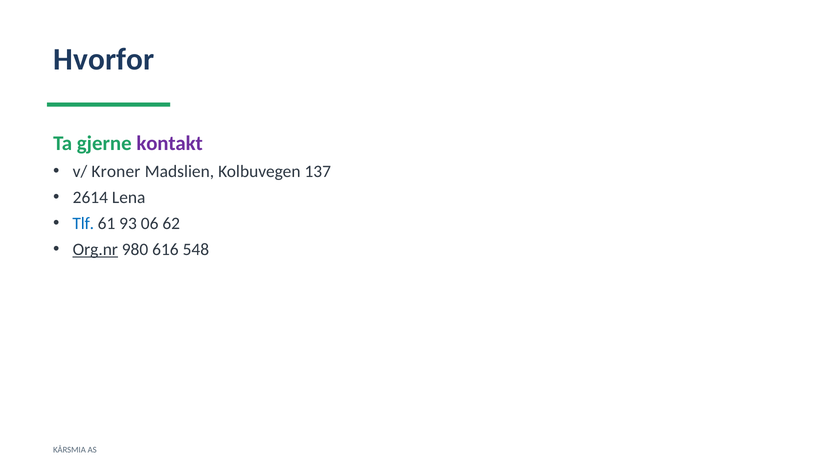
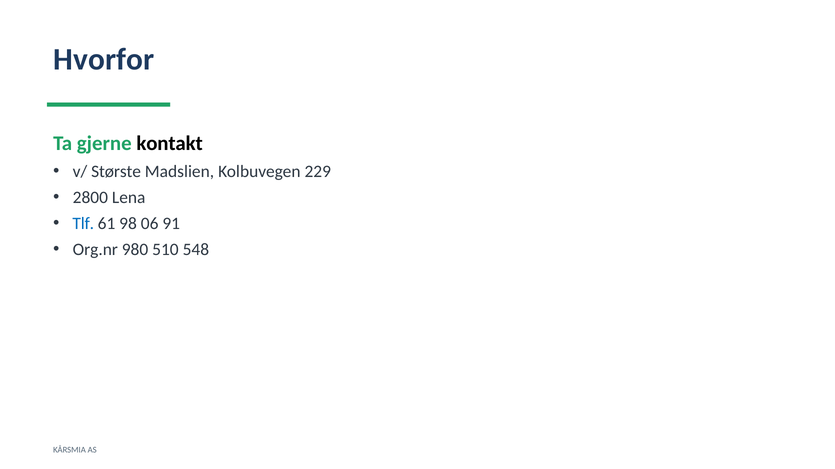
kontakt colour: purple -> black
Kroner: Kroner -> Største
137: 137 -> 229
2614: 2614 -> 2800
93: 93 -> 98
62: 62 -> 91
Org.nr underline: present -> none
616: 616 -> 510
